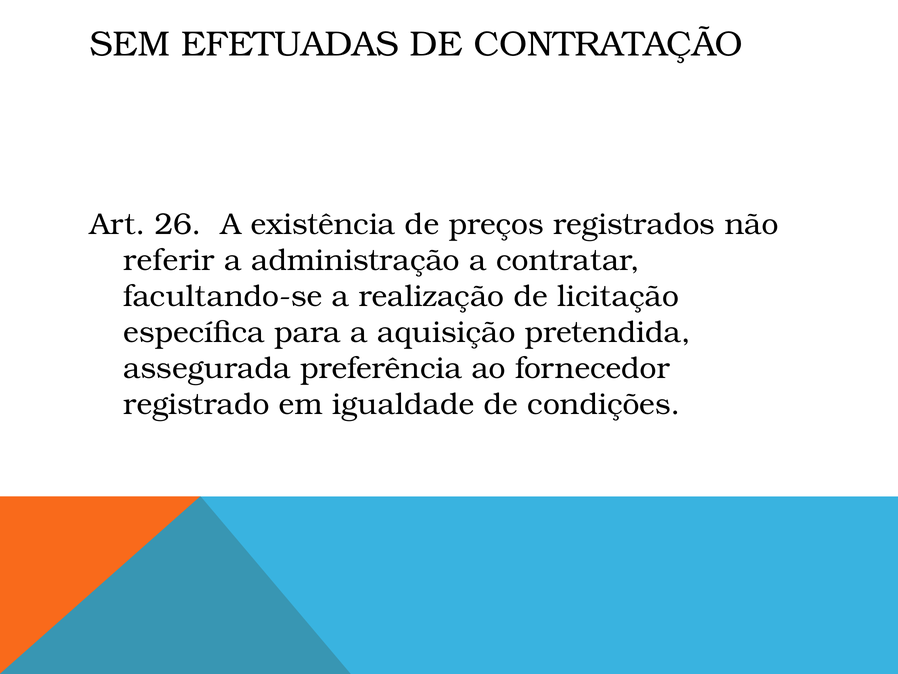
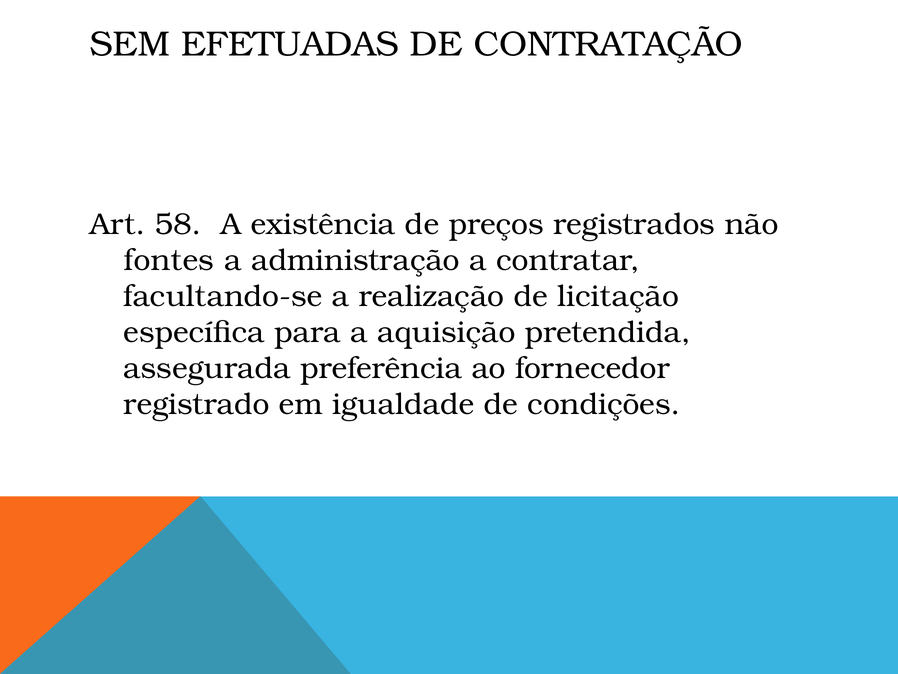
26: 26 -> 58
referir: referir -> fontes
